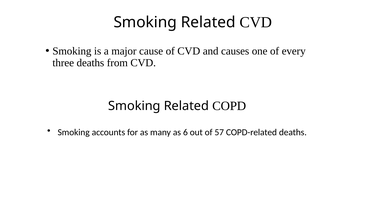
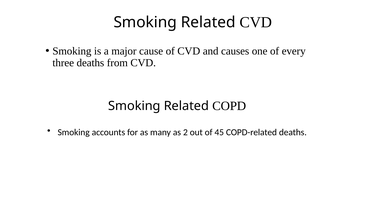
6: 6 -> 2
57: 57 -> 45
